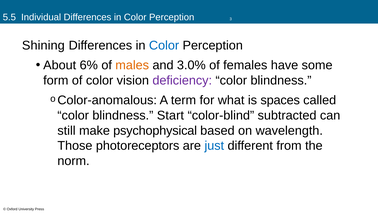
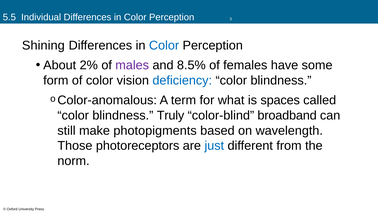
6%: 6% -> 2%
males colour: orange -> purple
3.0%: 3.0% -> 8.5%
deficiency colour: purple -> blue
Start: Start -> Truly
subtracted: subtracted -> broadband
psychophysical: psychophysical -> photopigments
